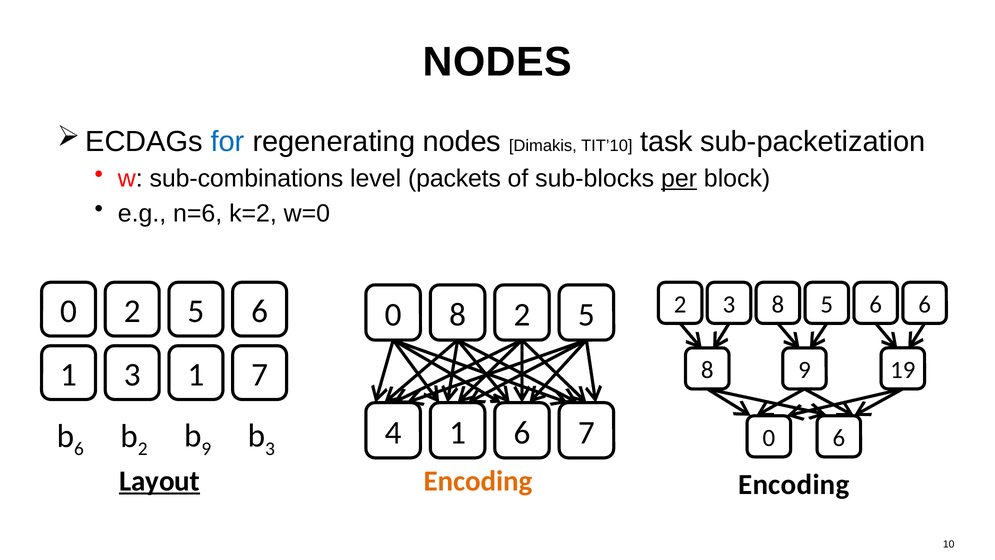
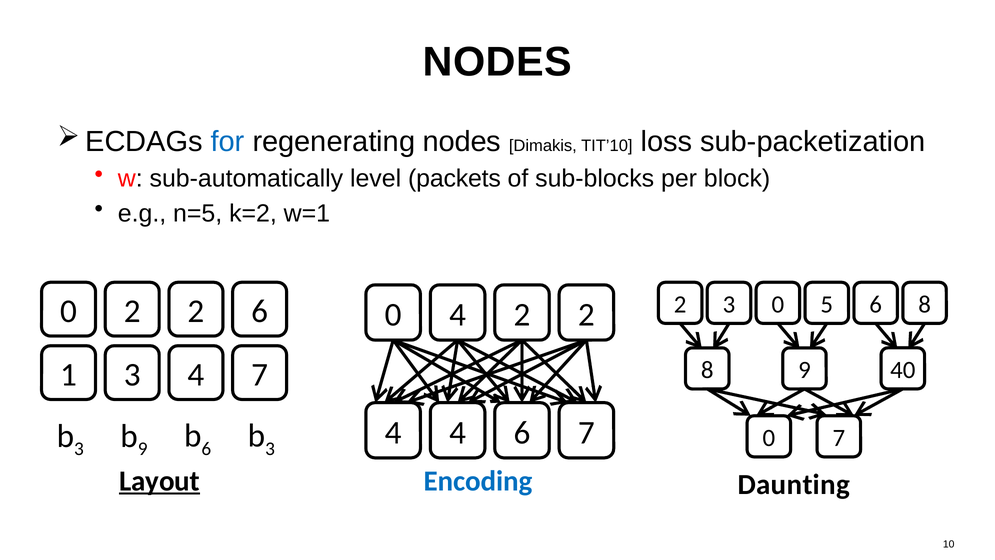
task: task -> loss
sub-combinations: sub-combinations -> sub-automatically
per underline: present -> none
n=6: n=6 -> n=5
w=0: w=0 -> w=1
3 8: 8 -> 0
2 6: 6 -> 8
0 2 5: 5 -> 2
0 8: 8 -> 4
5 at (586, 315): 5 -> 2
19: 19 -> 40
3 1: 1 -> 4
4 1: 1 -> 4
6 at (79, 449): 6 -> 3
2 at (143, 449): 2 -> 9
9 at (206, 449): 9 -> 6
0 6: 6 -> 7
Encoding at (478, 481) colour: orange -> blue
Encoding at (794, 484): Encoding -> Daunting
